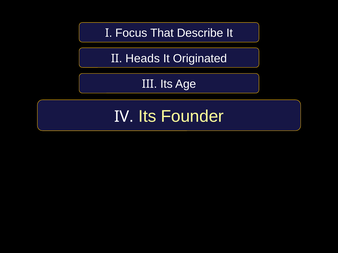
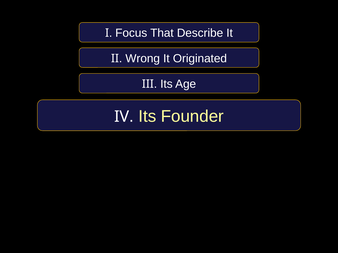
Heads: Heads -> Wrong
